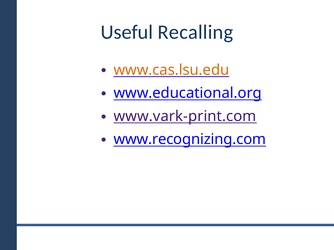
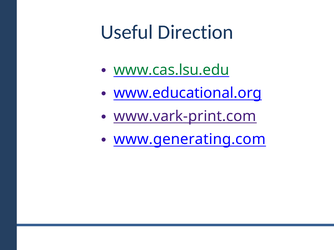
Recalling: Recalling -> Direction
www.cas.lsu.edu colour: orange -> green
www.recognizing.com: www.recognizing.com -> www.generating.com
